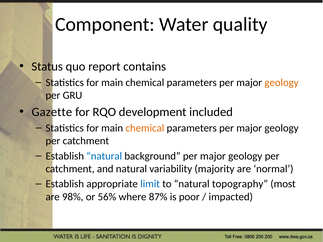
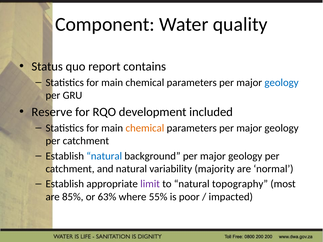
geology at (282, 83) colour: orange -> blue
Gazette: Gazette -> Reserve
limit colour: blue -> purple
98%: 98% -> 85%
56%: 56% -> 63%
87%: 87% -> 55%
